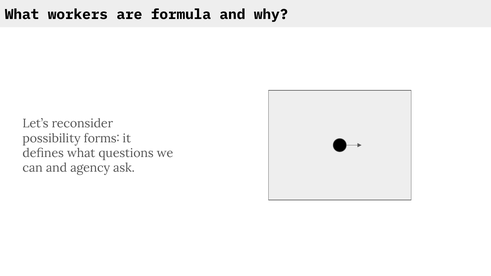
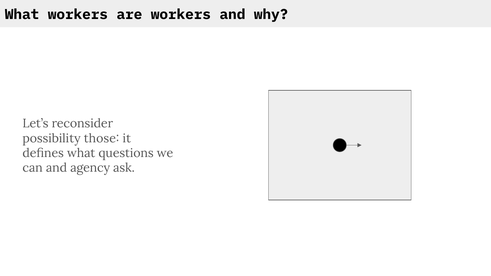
are formula: formula -> workers
forms: forms -> those
